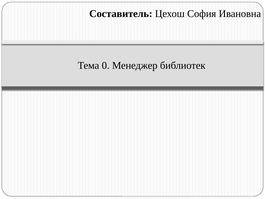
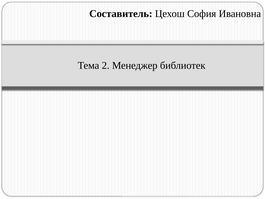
0: 0 -> 2
